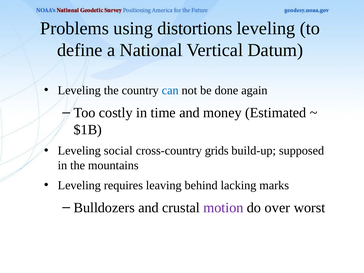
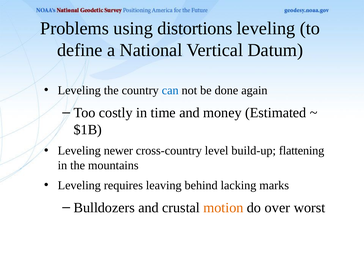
social: social -> newer
grids: grids -> level
supposed: supposed -> flattening
motion colour: purple -> orange
